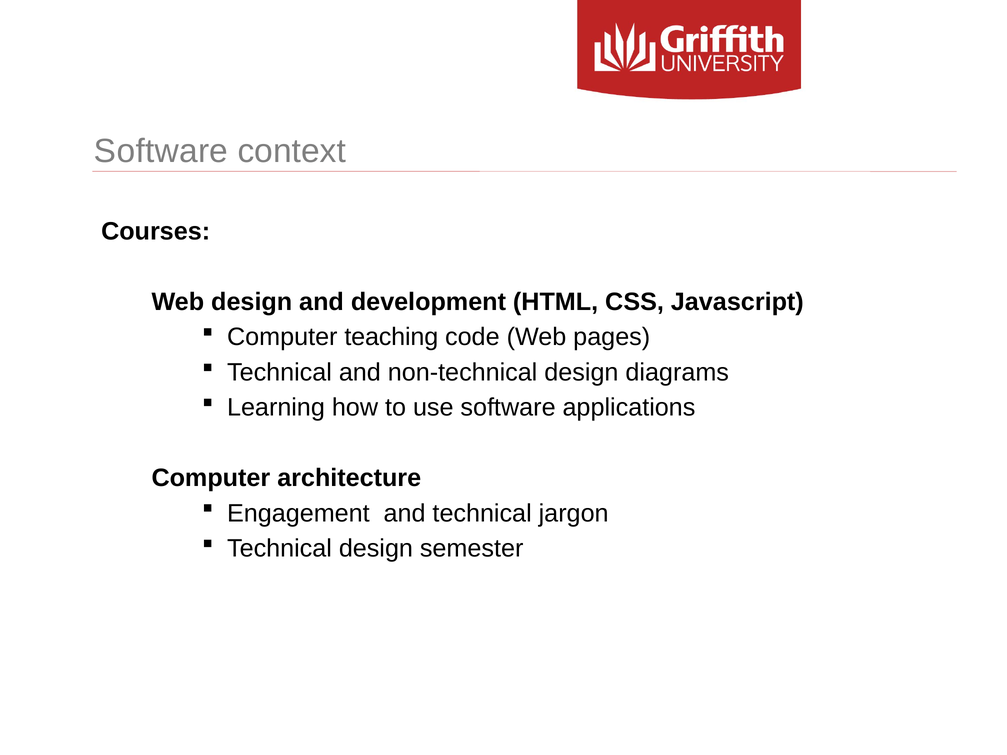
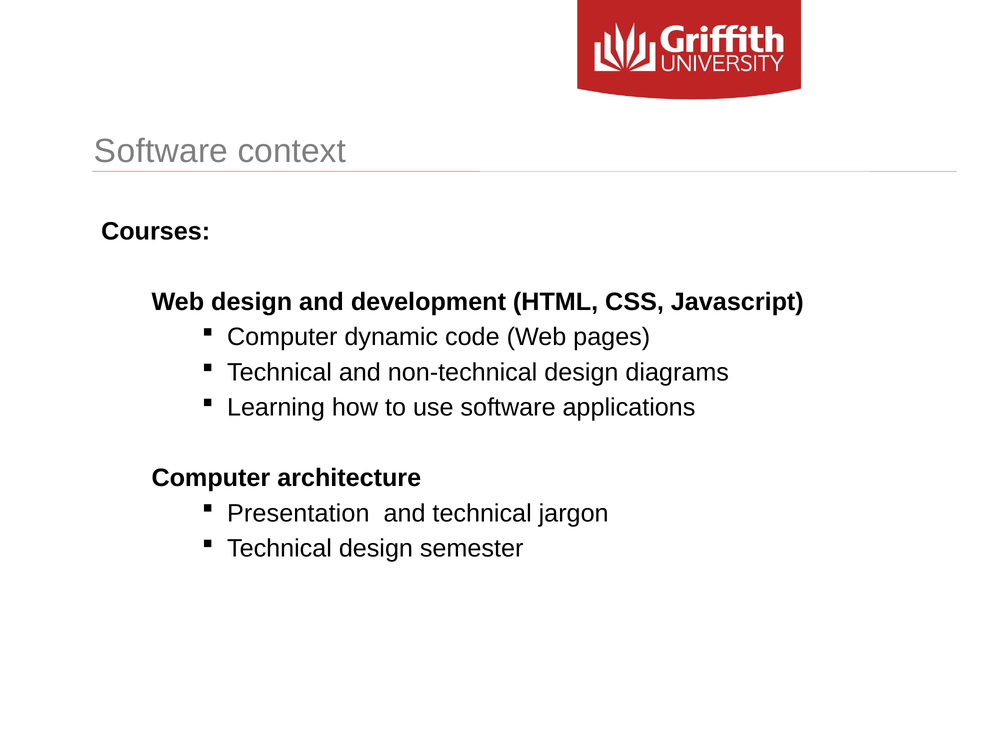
teaching: teaching -> dynamic
Engagement: Engagement -> Presentation
